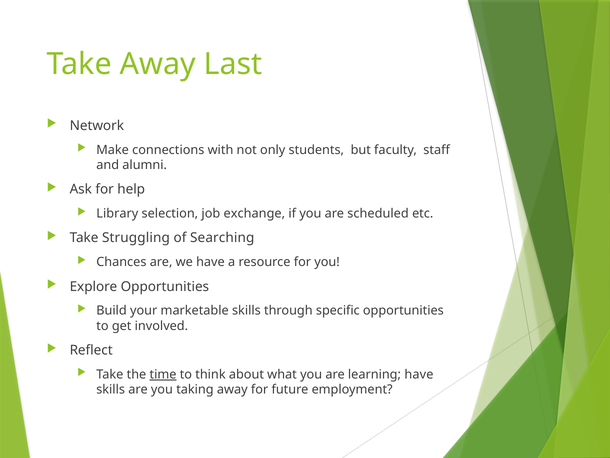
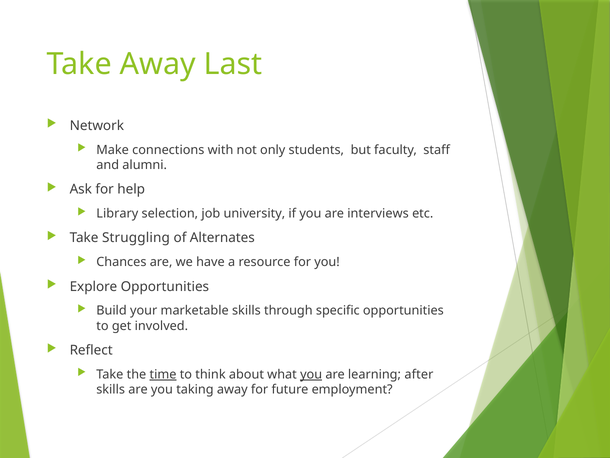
exchange: exchange -> university
scheduled: scheduled -> interviews
Searching: Searching -> Alternates
you at (311, 374) underline: none -> present
learning have: have -> after
